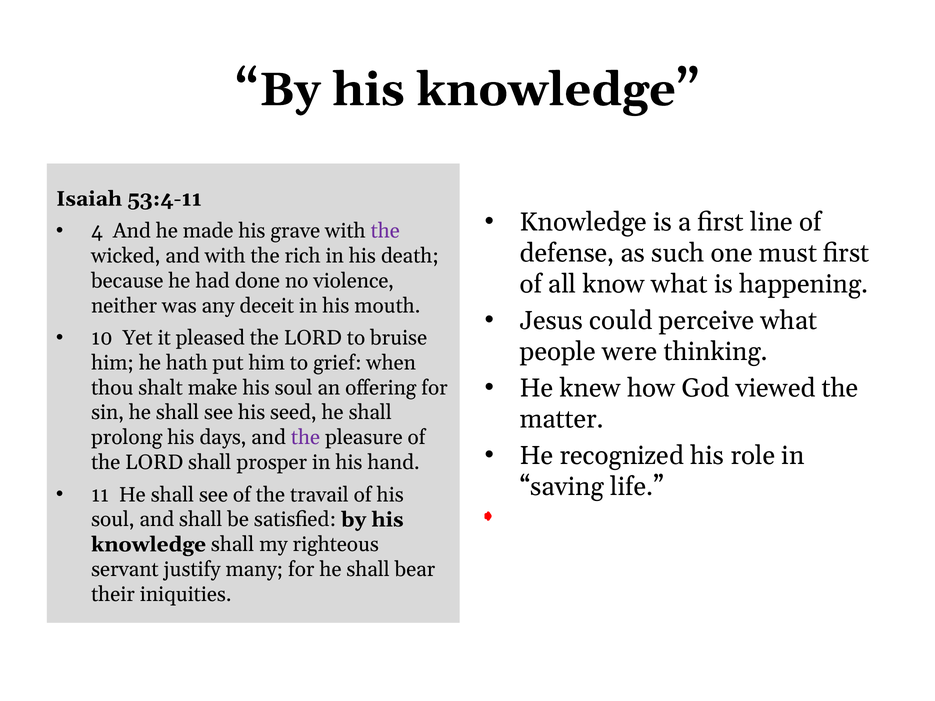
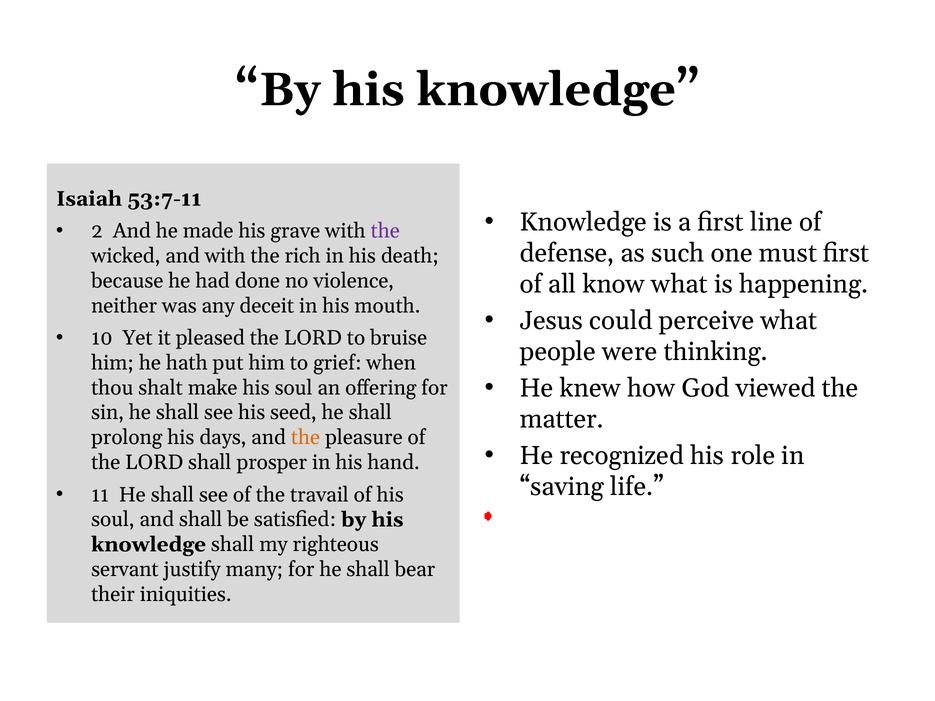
53:4-11: 53:4-11 -> 53:7-11
4: 4 -> 2
the at (306, 438) colour: purple -> orange
